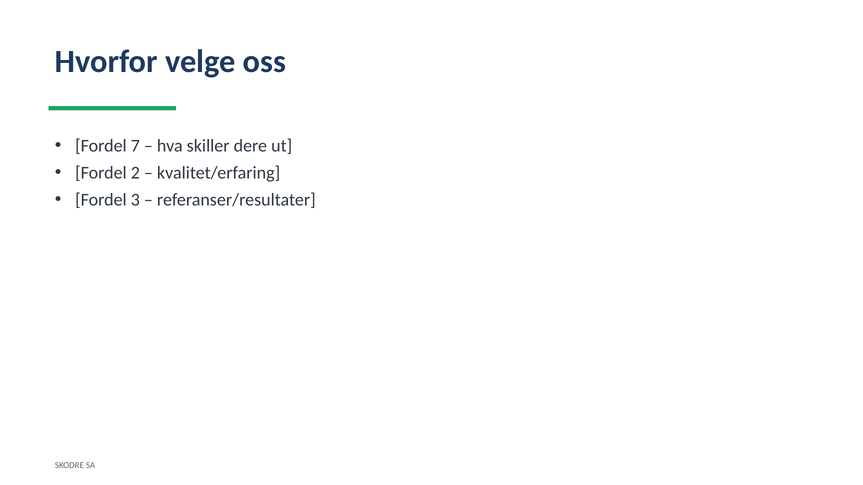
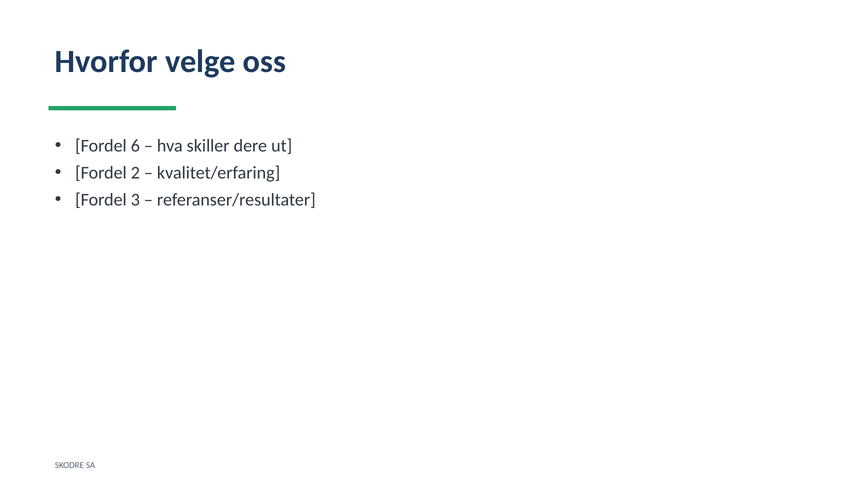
7: 7 -> 6
